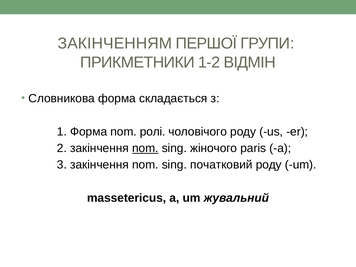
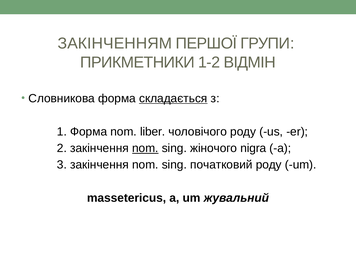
складається underline: none -> present
ролі: ролі -> liber
paris: paris -> nigra
